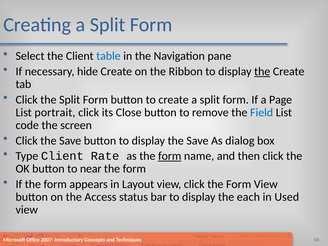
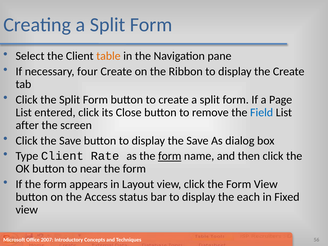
table colour: blue -> orange
hide: hide -> four
the at (262, 71) underline: present -> none
portrait: portrait -> entered
code: code -> after
Used: Used -> Fixed
